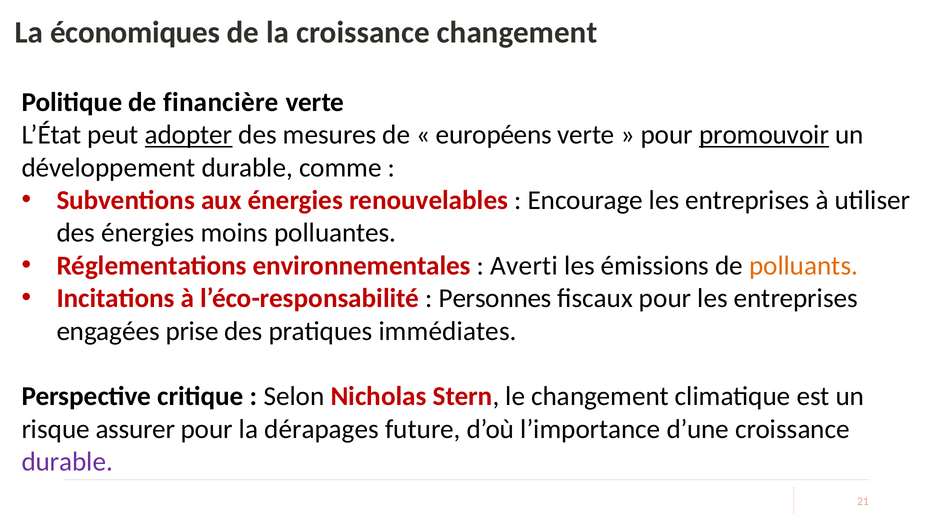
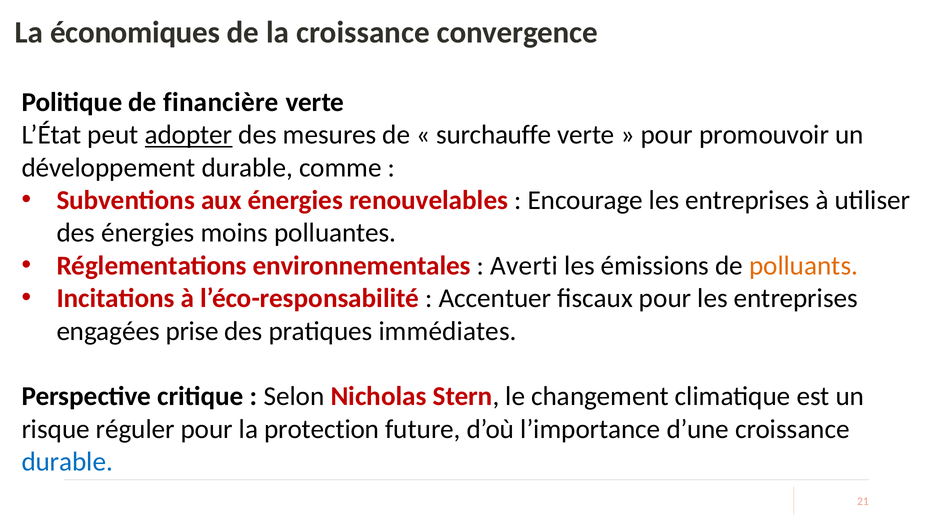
croissance changement: changement -> convergence
européens: européens -> surchauffe
promouvoir underline: present -> none
Personnes: Personnes -> Accentuer
assurer: assurer -> réguler
dérapages: dérapages -> protection
durable at (67, 462) colour: purple -> blue
